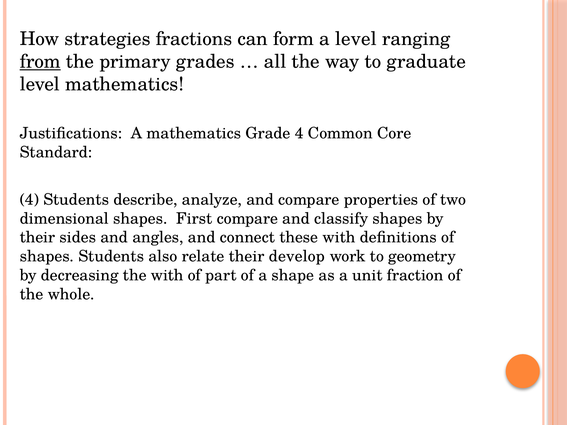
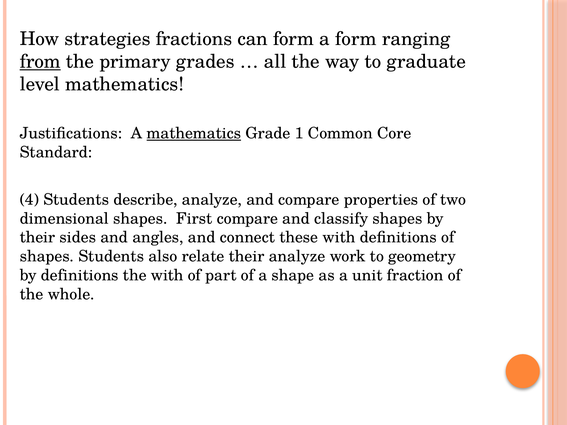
a level: level -> form
mathematics at (194, 133) underline: none -> present
Grade 4: 4 -> 1
their develop: develop -> analyze
by decreasing: decreasing -> definitions
